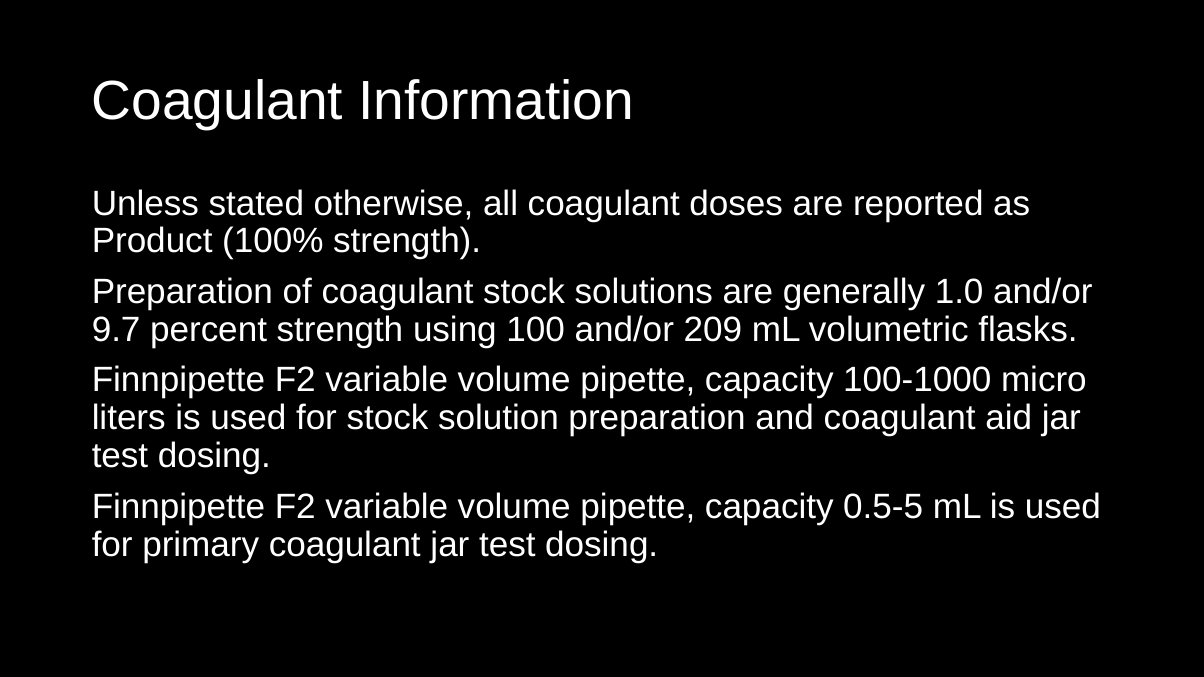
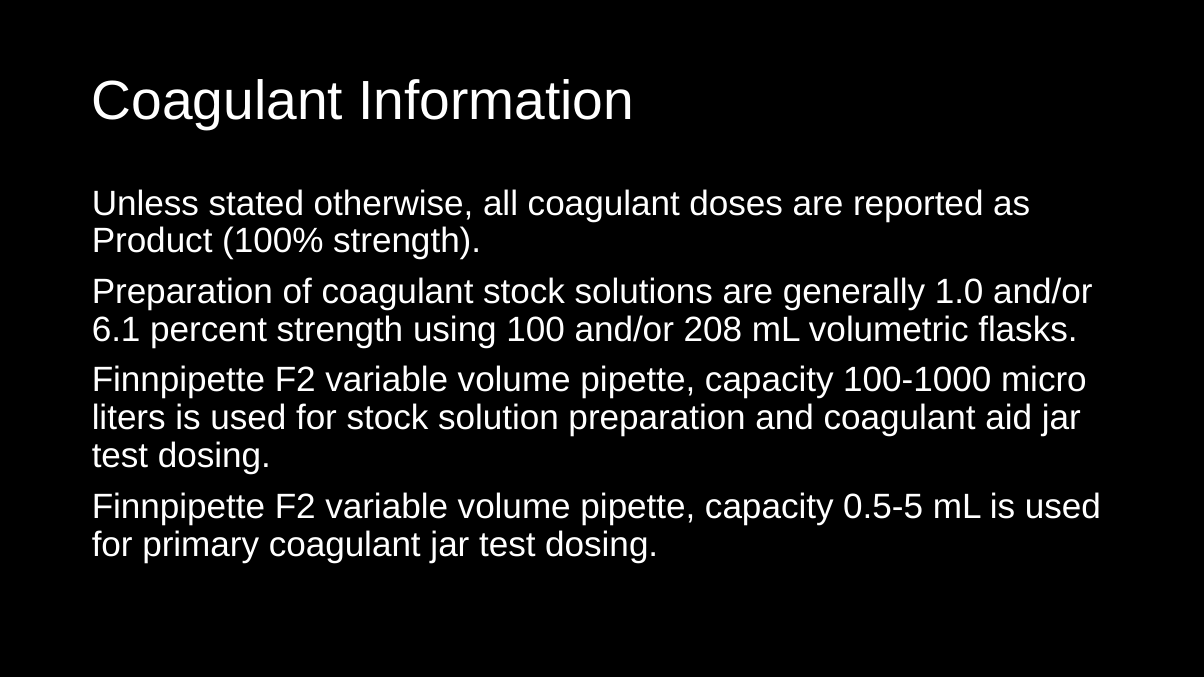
9.7: 9.7 -> 6.1
209: 209 -> 208
